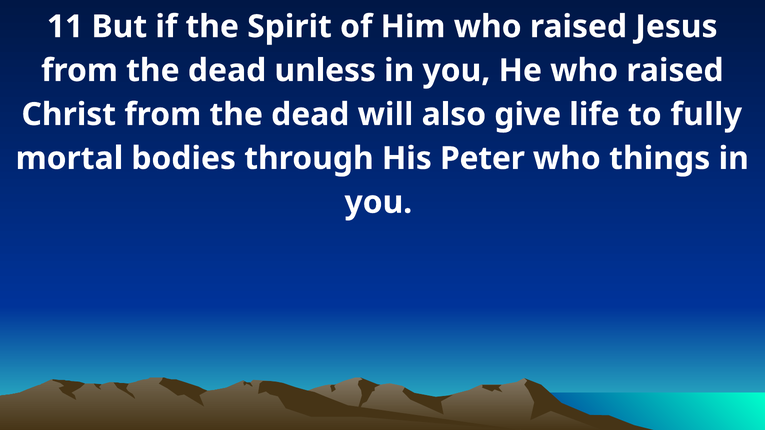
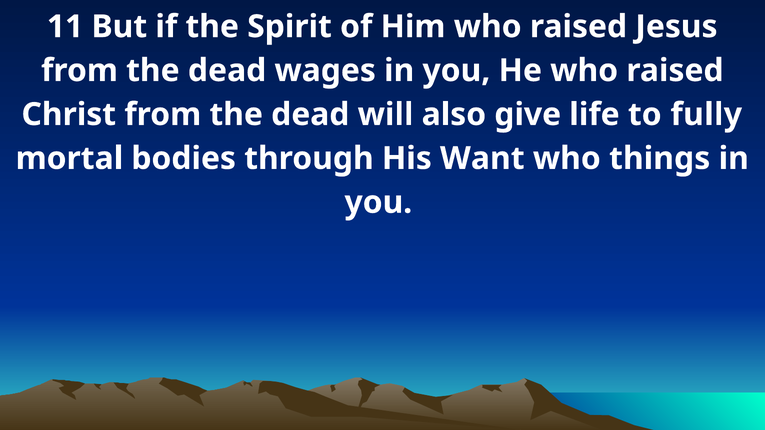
unless: unless -> wages
Peter: Peter -> Want
